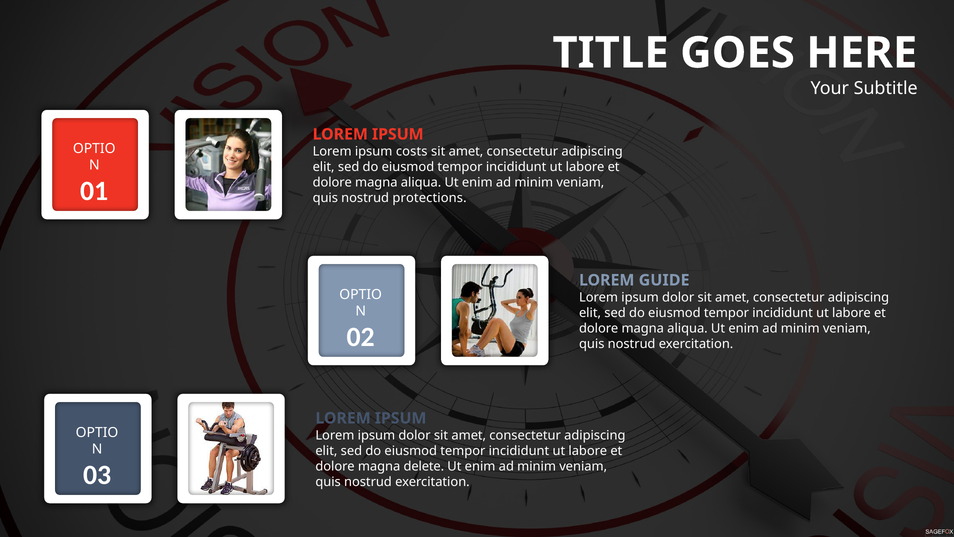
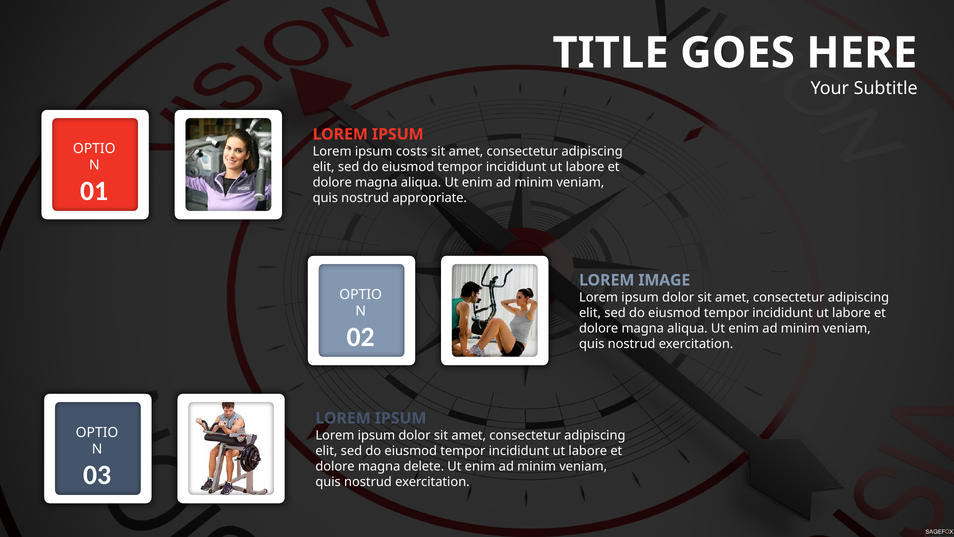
protections: protections -> appropriate
GUIDE: GUIDE -> IMAGE
